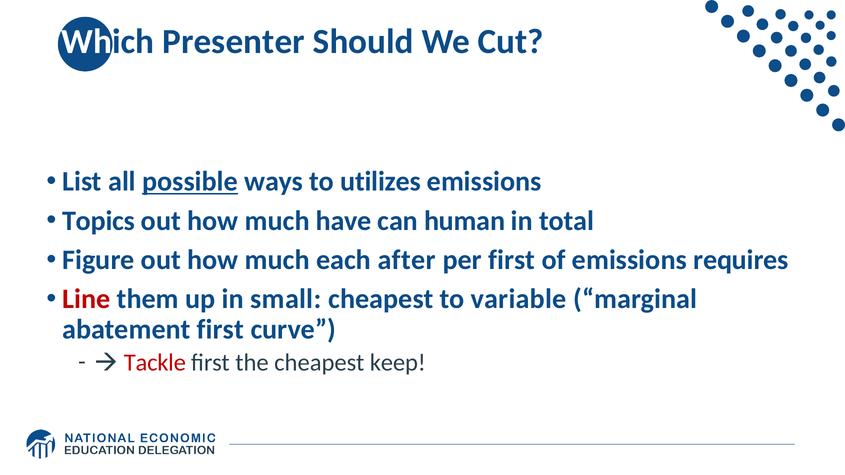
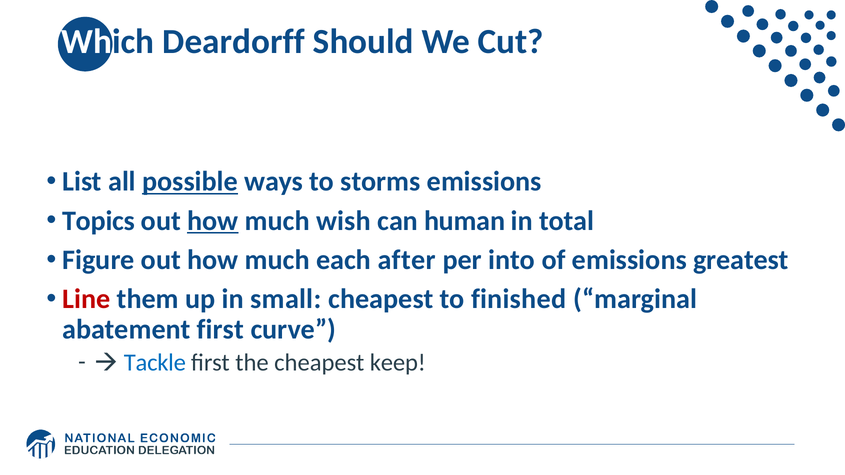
Presenter: Presenter -> Deardorff
utilizes: utilizes -> storms
how at (213, 221) underline: none -> present
have: have -> wish
per first: first -> into
requires: requires -> greatest
variable: variable -> finished
Tackle colour: red -> blue
